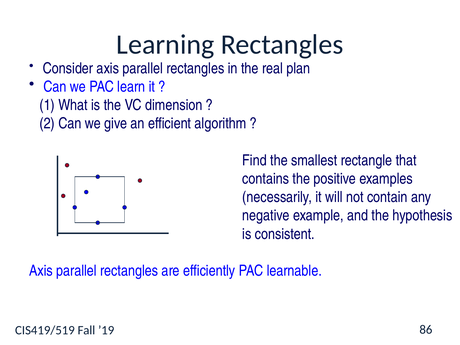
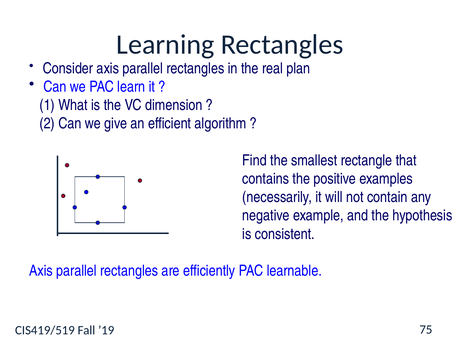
86: 86 -> 75
